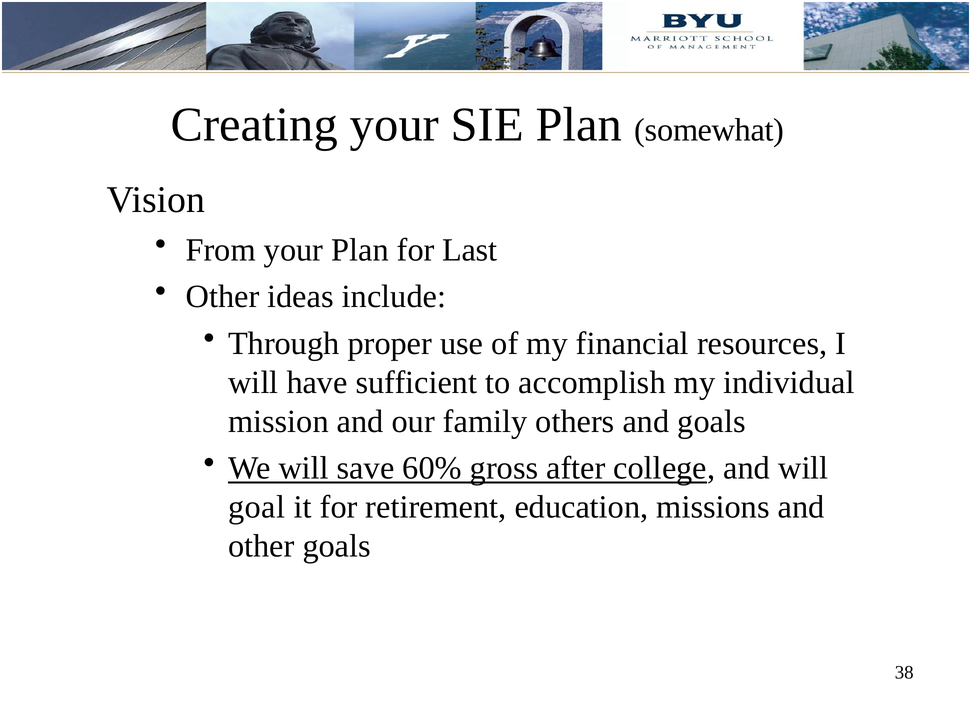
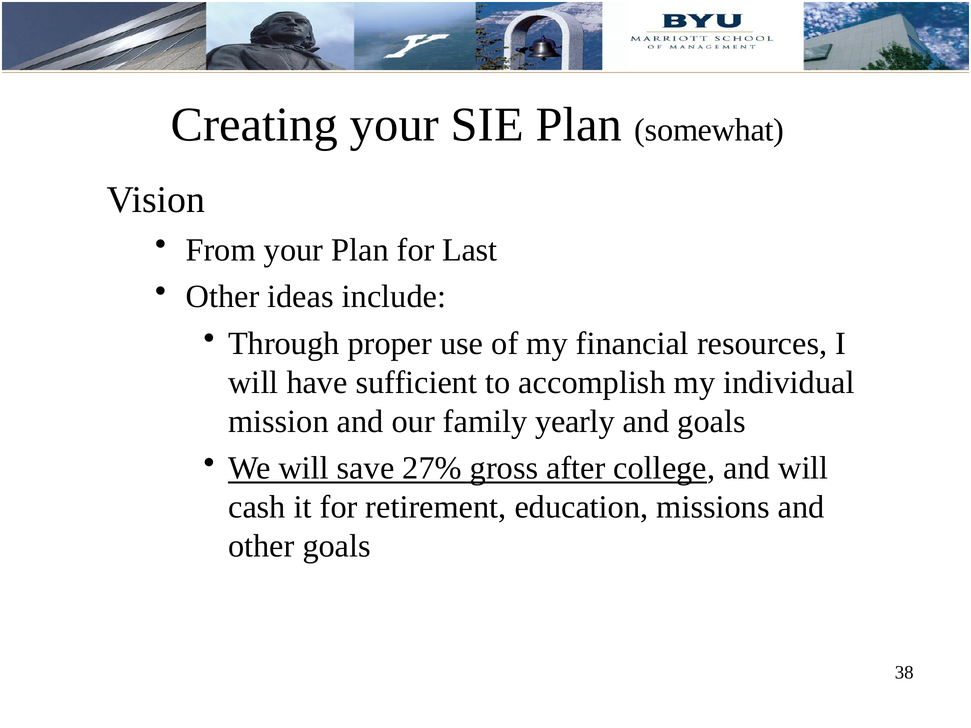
others: others -> yearly
60%: 60% -> 27%
goal: goal -> cash
